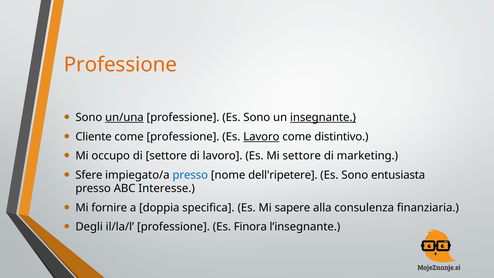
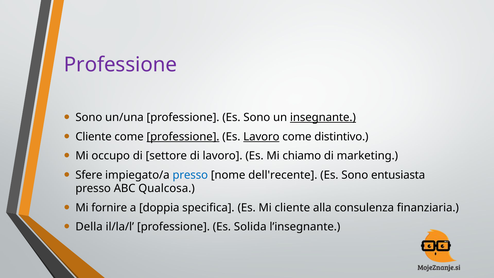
Professione at (121, 65) colour: orange -> purple
un/una underline: present -> none
professione at (183, 137) underline: none -> present
Mi settore: settore -> chiamo
dell'ripetere: dell'ripetere -> dell'recente
Interesse: Interesse -> Qualcosa
Mi sapere: sapere -> cliente
Degli: Degli -> Della
Finora: Finora -> Solida
